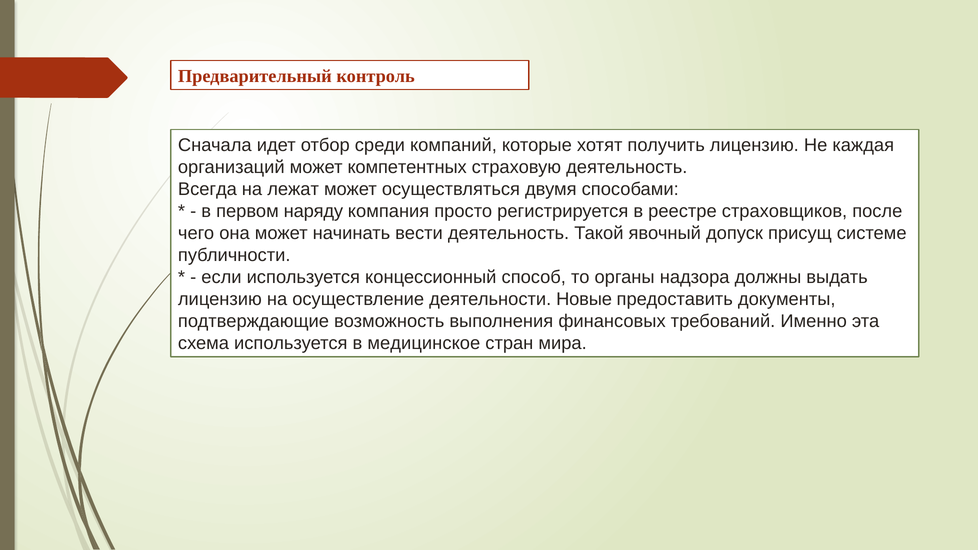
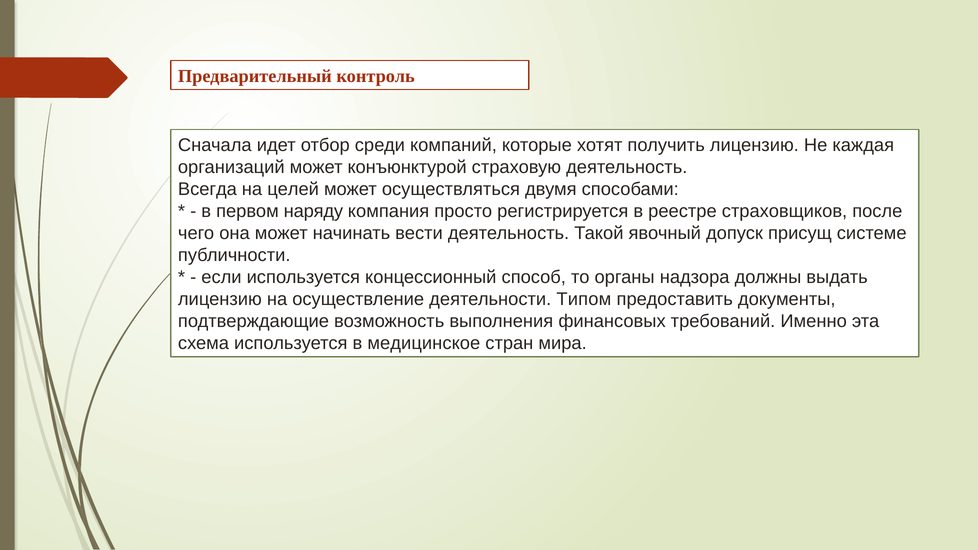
компетентных: компетентных -> конъюнктурой
лежат: лежат -> целей
Новые: Новые -> Типом
